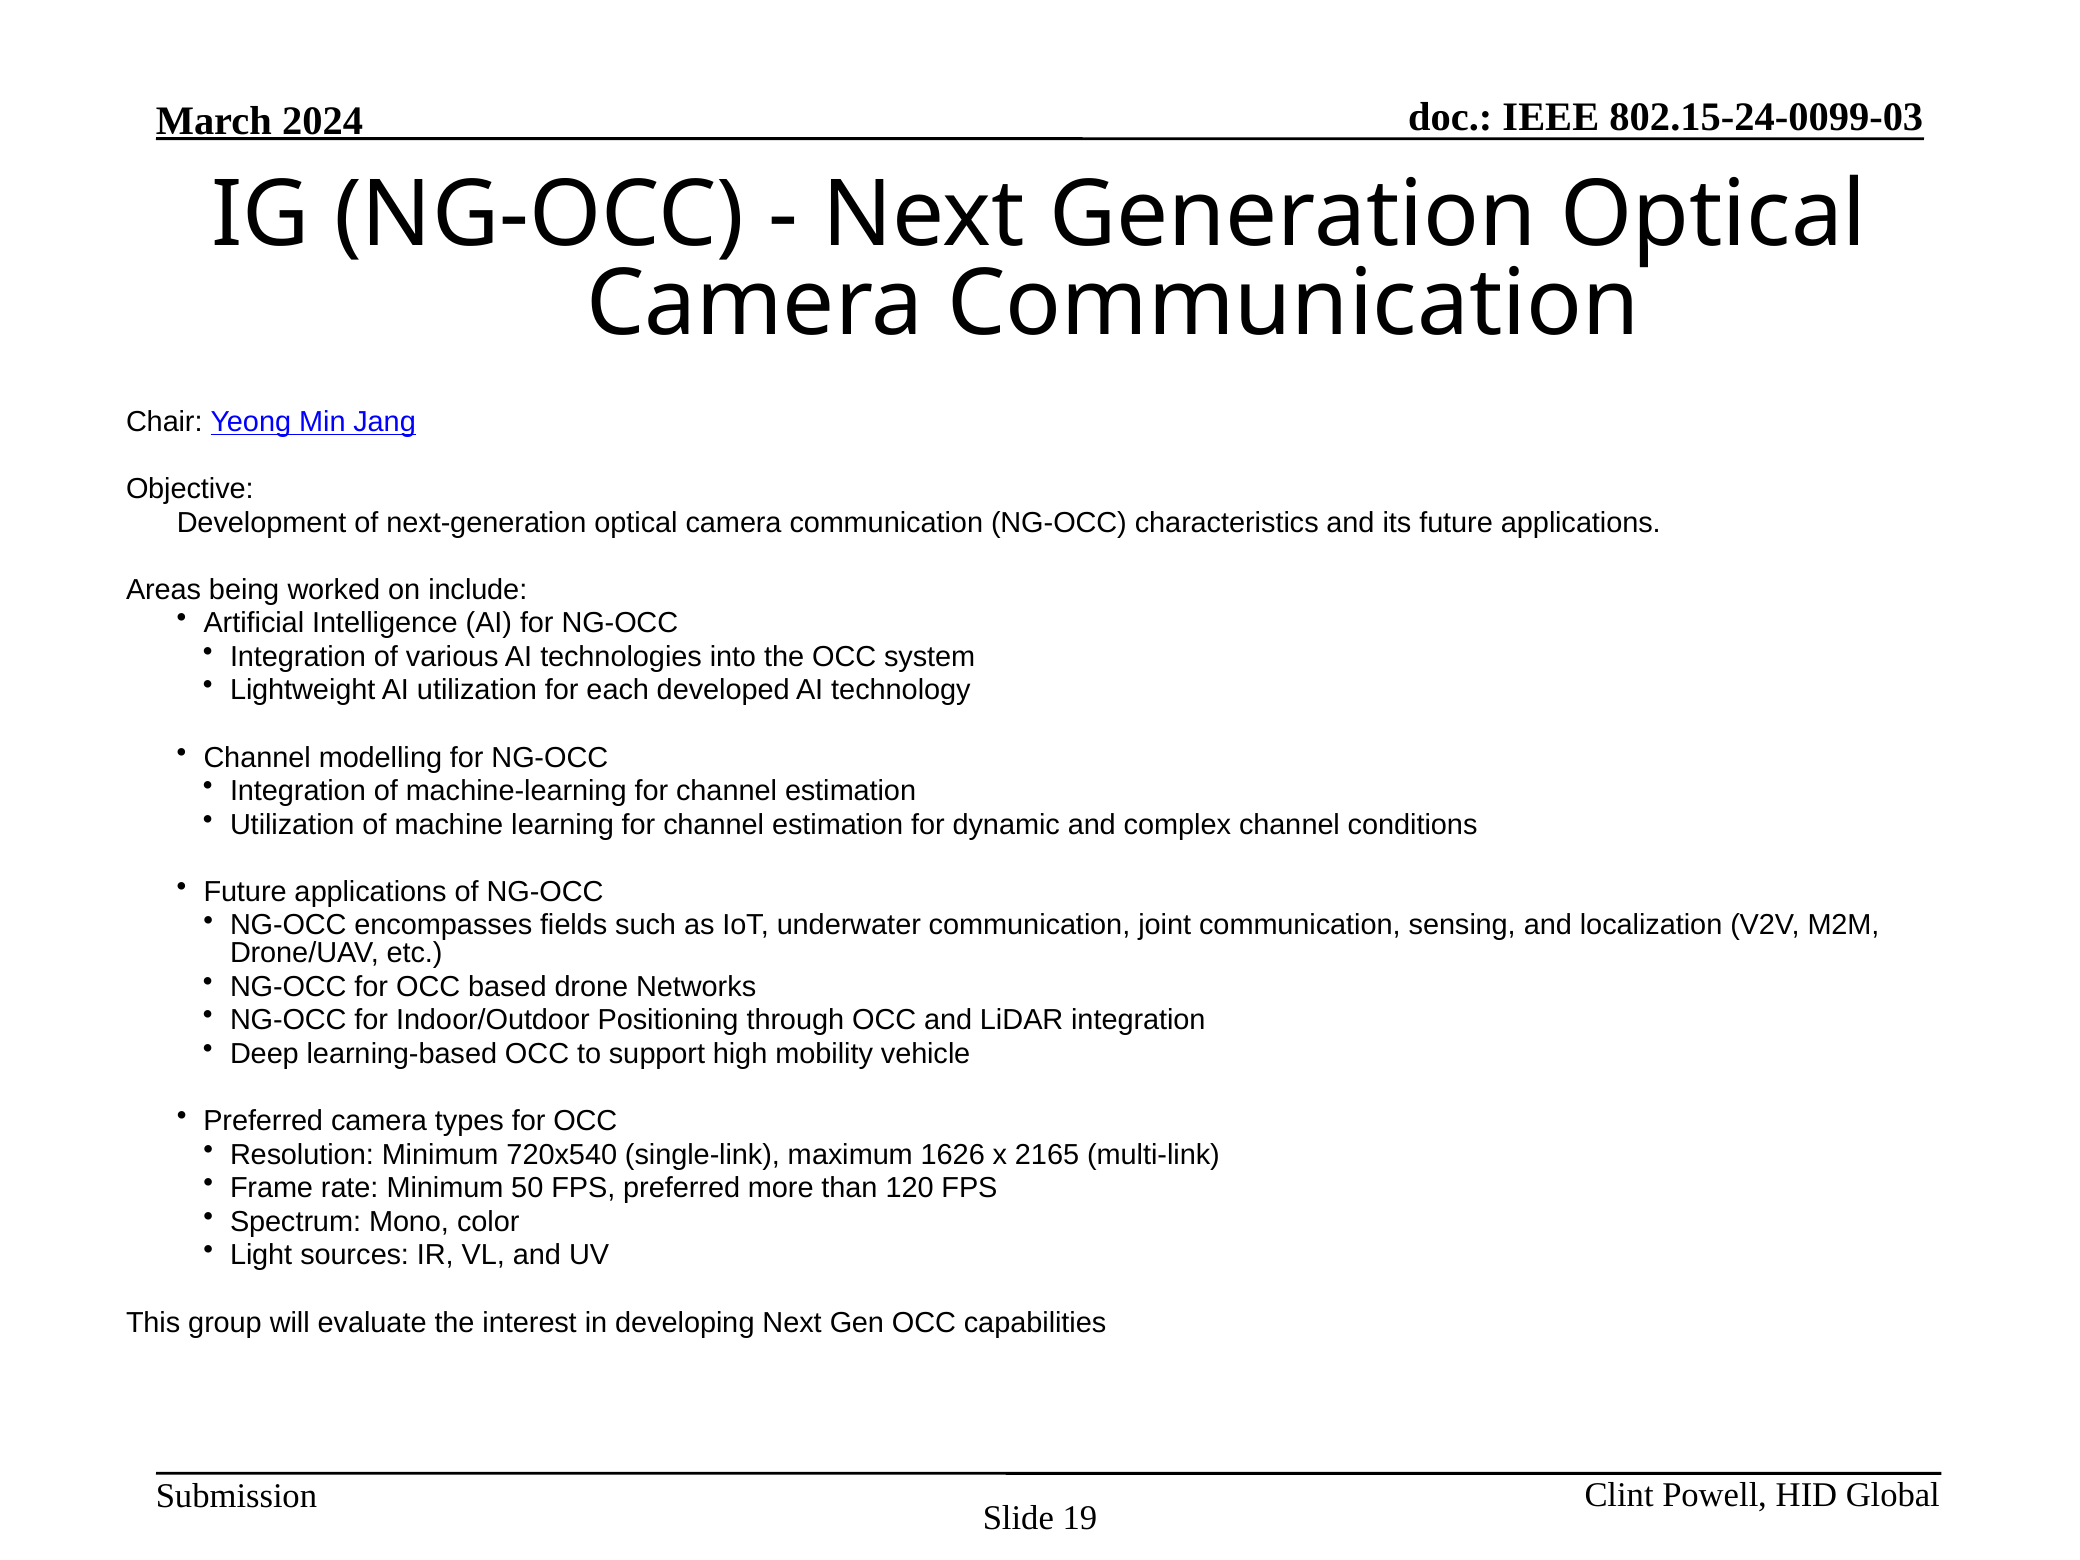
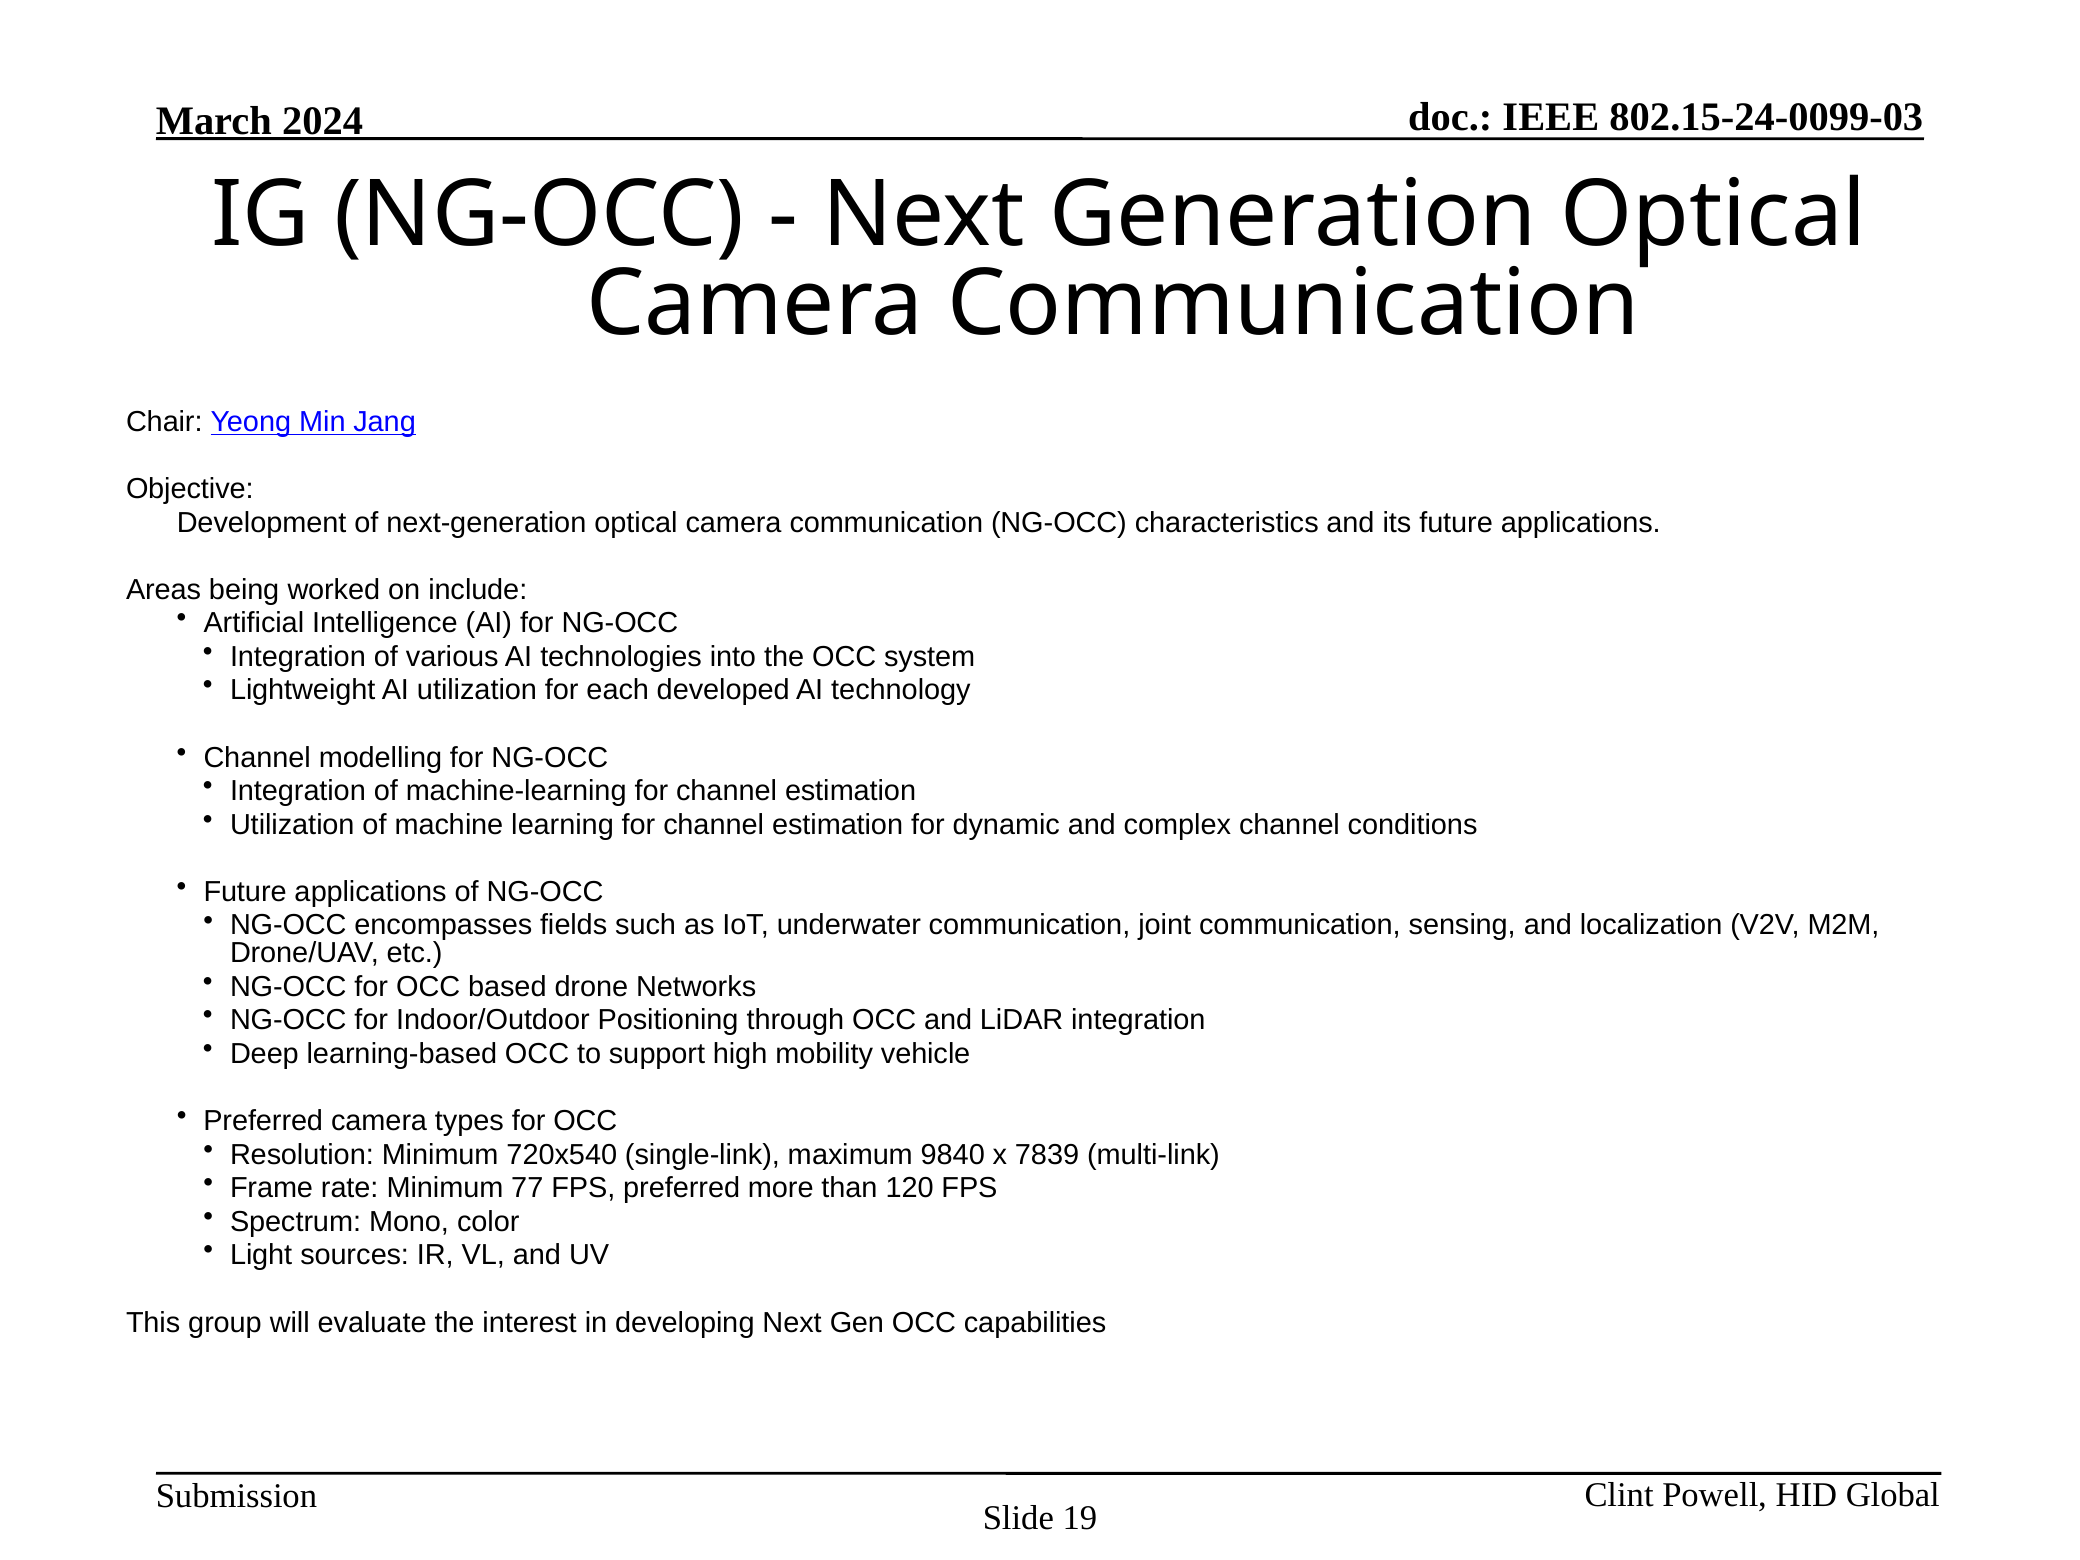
1626: 1626 -> 9840
2165: 2165 -> 7839
50: 50 -> 77
